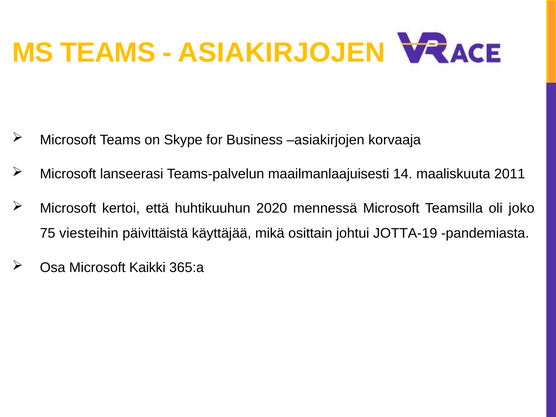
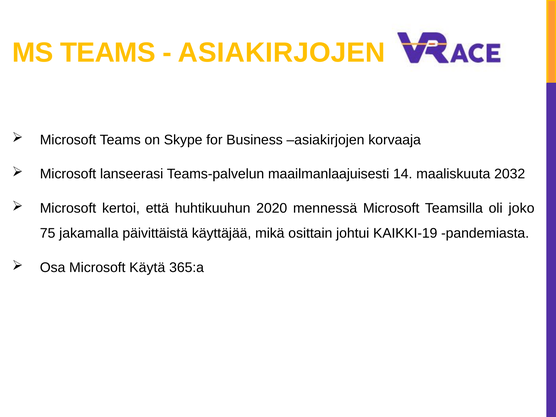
2011: 2011 -> 2032
viesteihin: viesteihin -> jakamalla
JOTTA-19: JOTTA-19 -> KAIKKI-19
Kaikki: Kaikki -> Käytä
